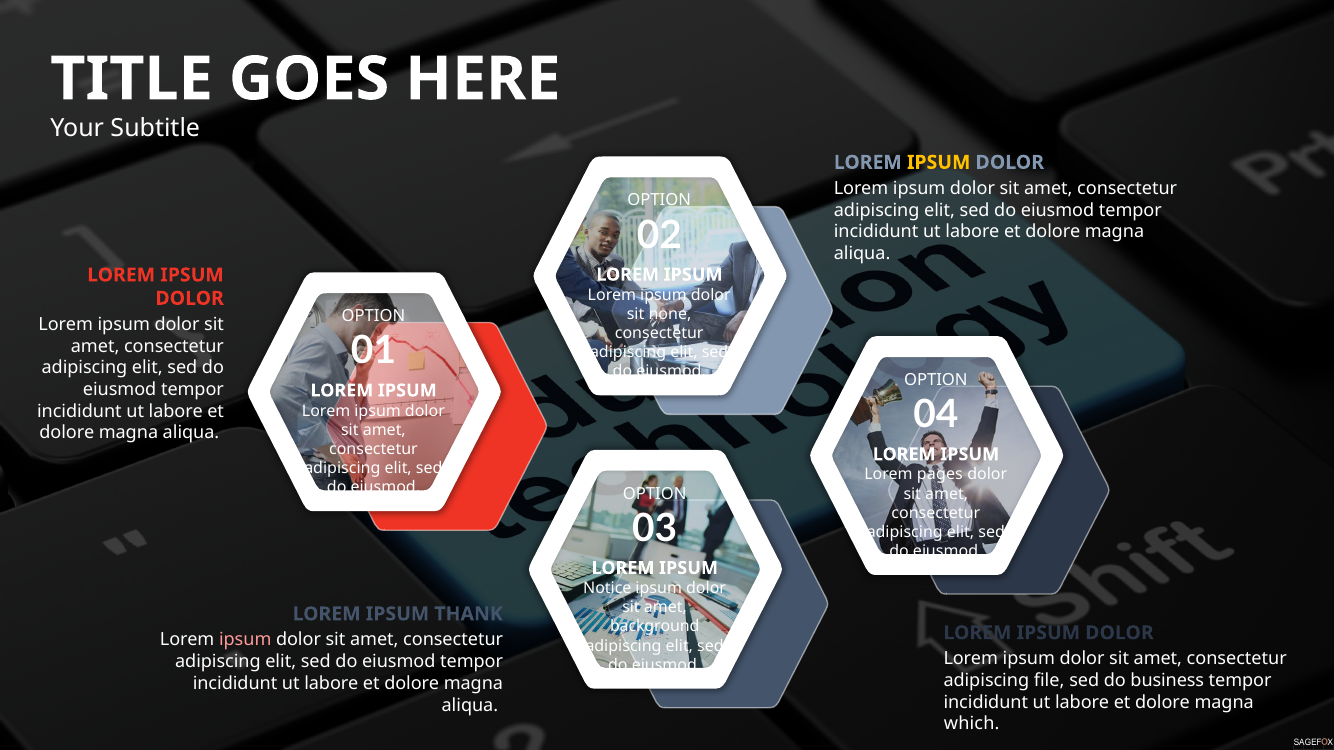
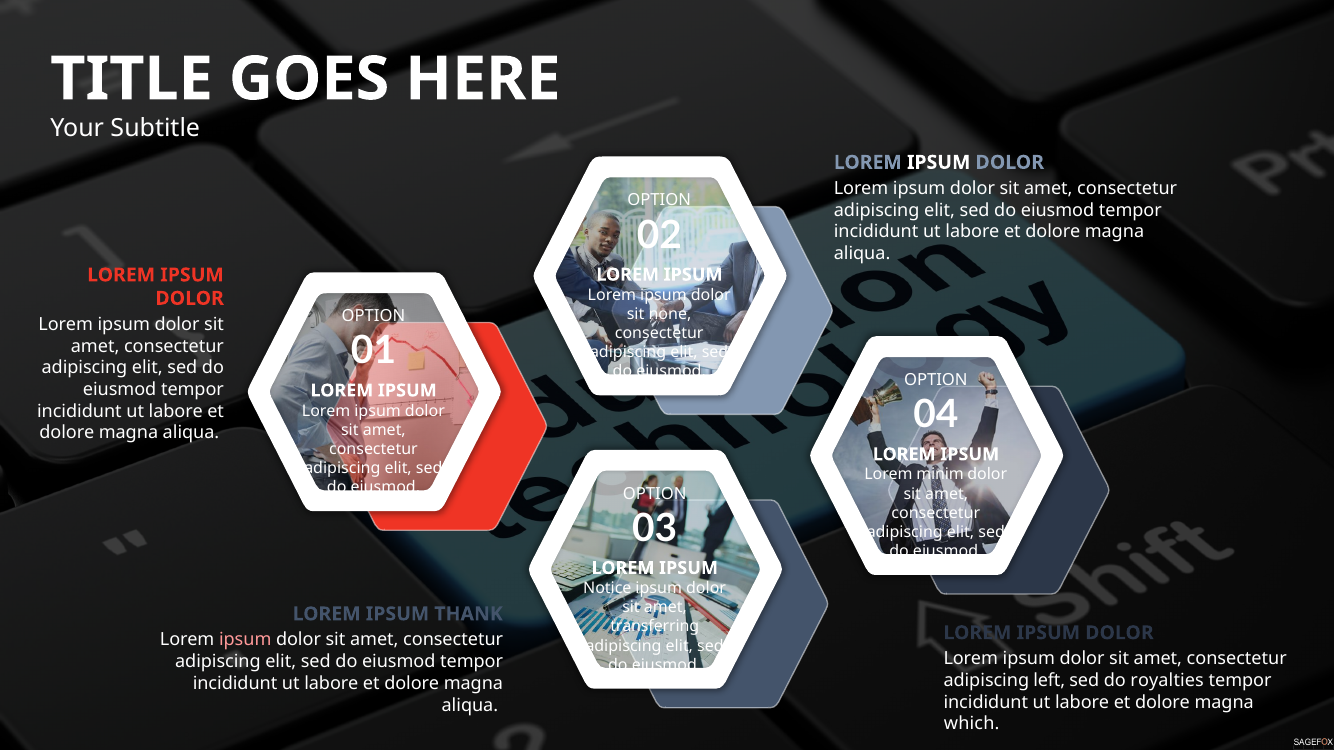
IPSUM at (939, 162) colour: yellow -> white
pages: pages -> minim
background: background -> transferring
file: file -> left
business: business -> royalties
